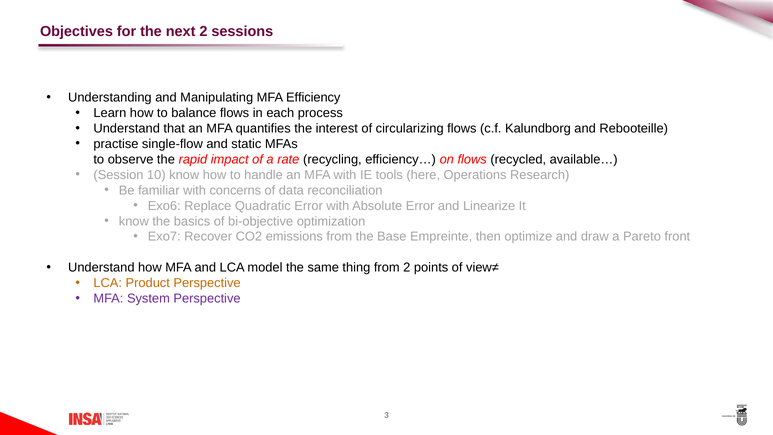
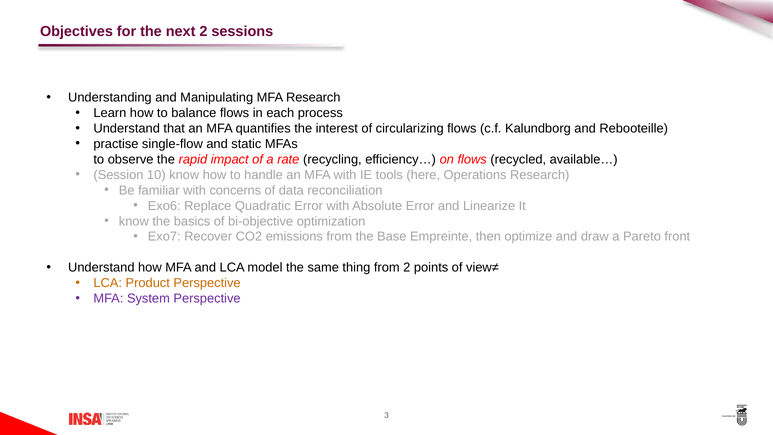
MFA Efficiency: Efficiency -> Research
